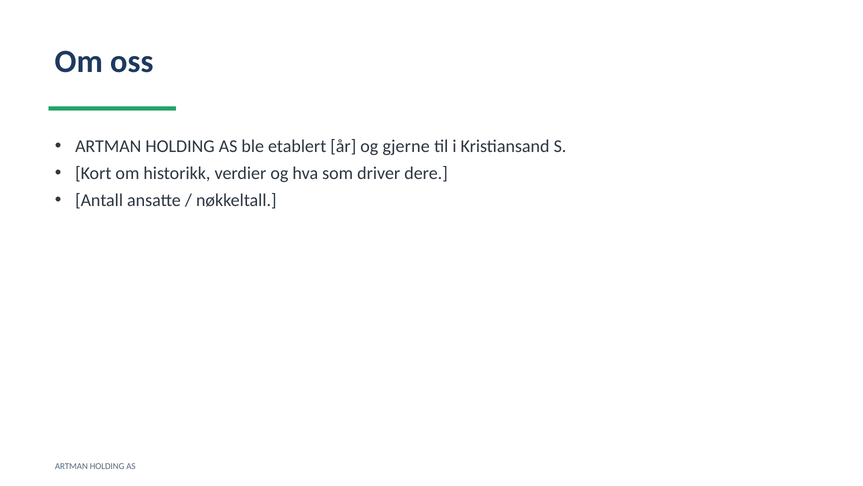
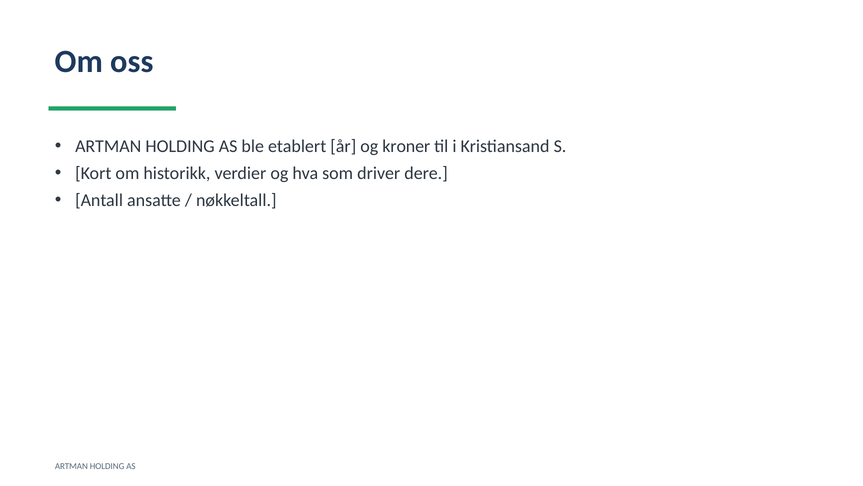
gjerne: gjerne -> kroner
